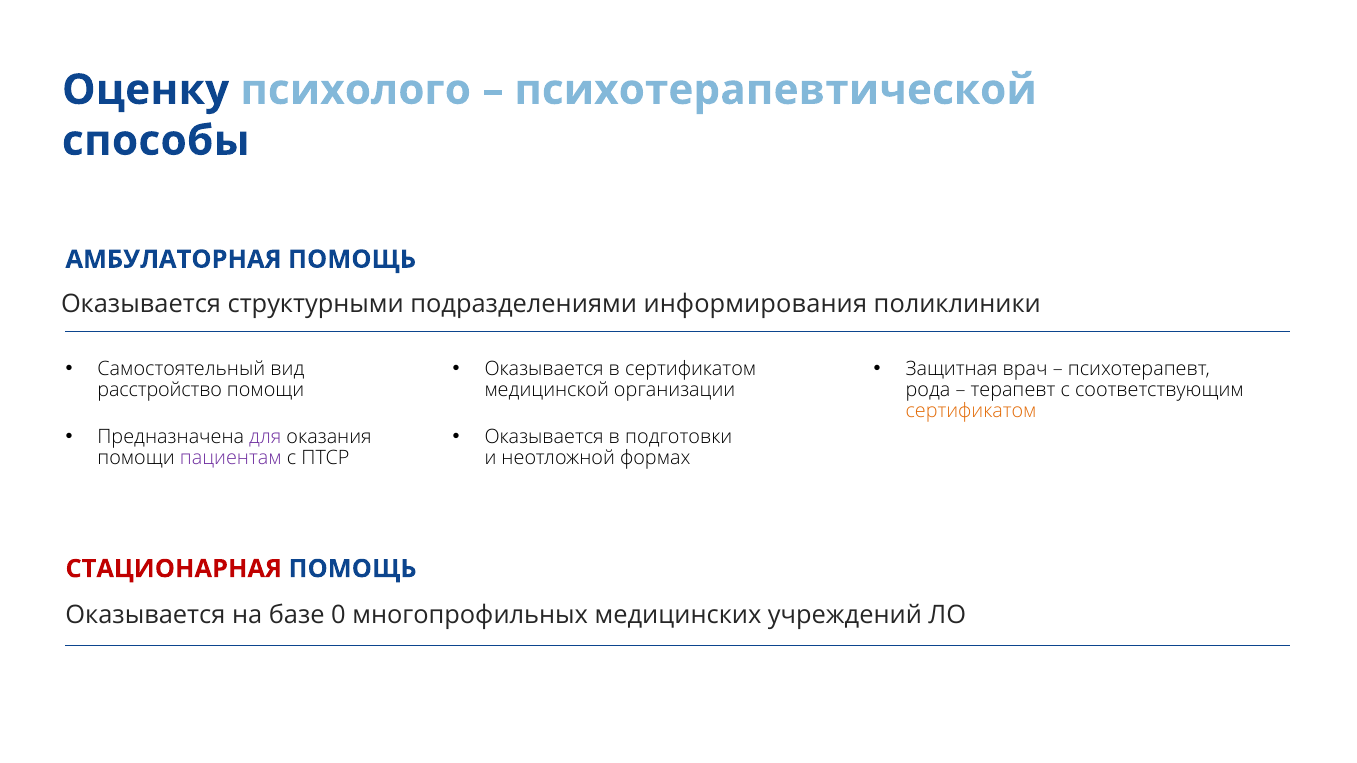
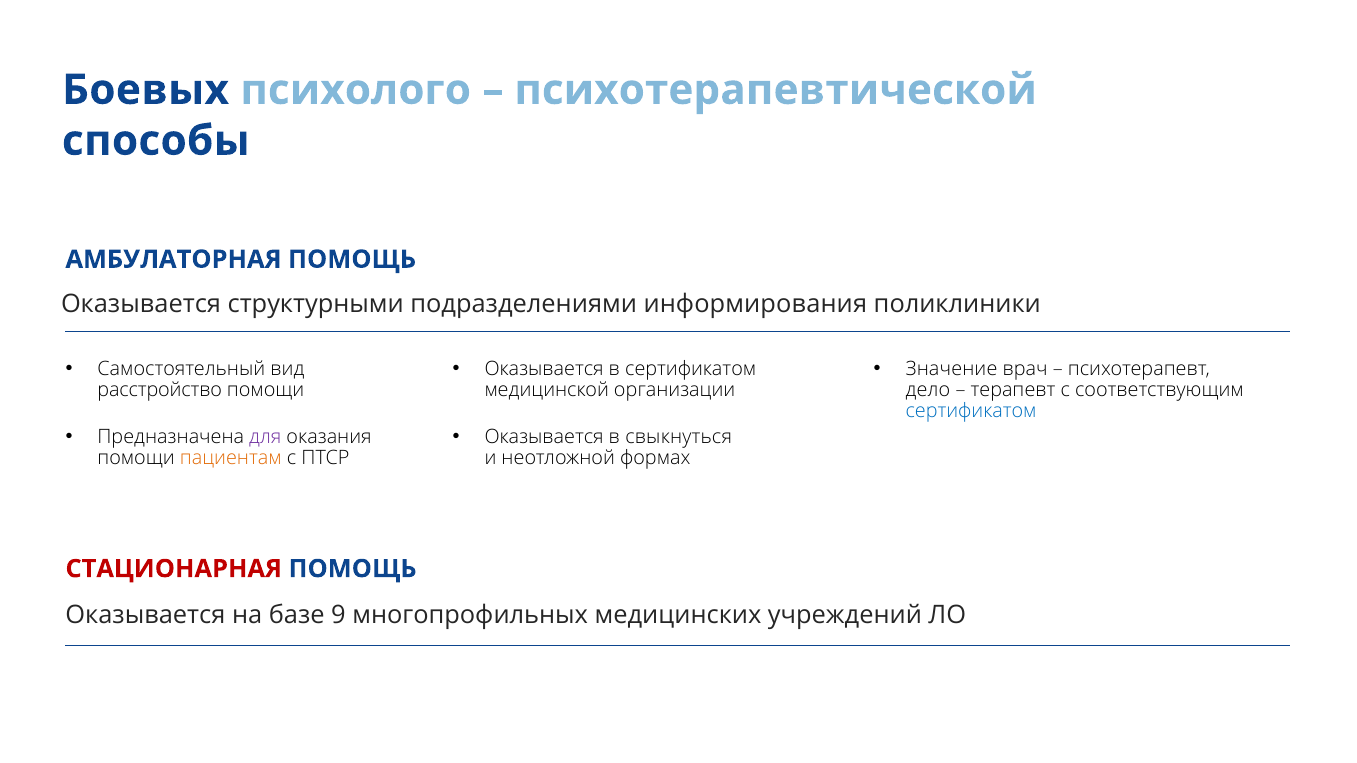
Оценку: Оценку -> Боевых
Защитная: Защитная -> Значение
рода: рода -> дело
сертификатом at (971, 412) colour: orange -> blue
подготовки: подготовки -> свыкнуться
пациентам colour: purple -> orange
0: 0 -> 9
